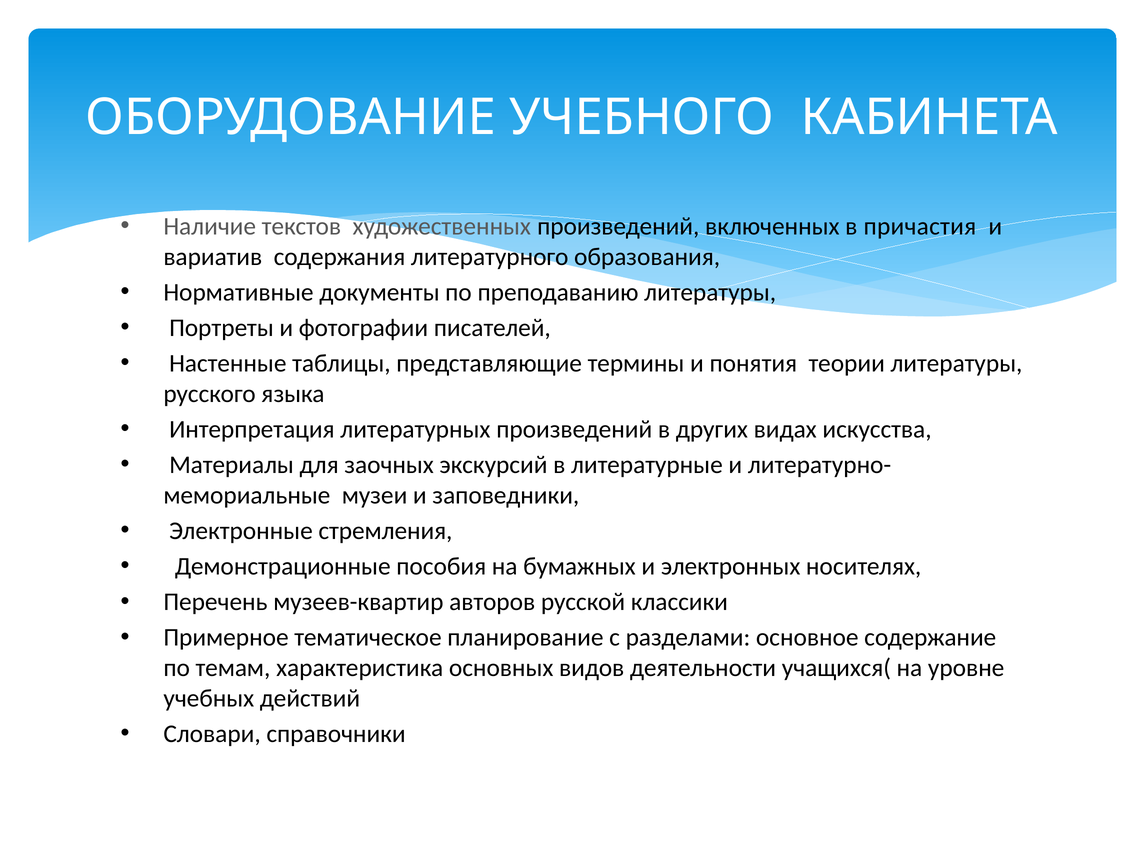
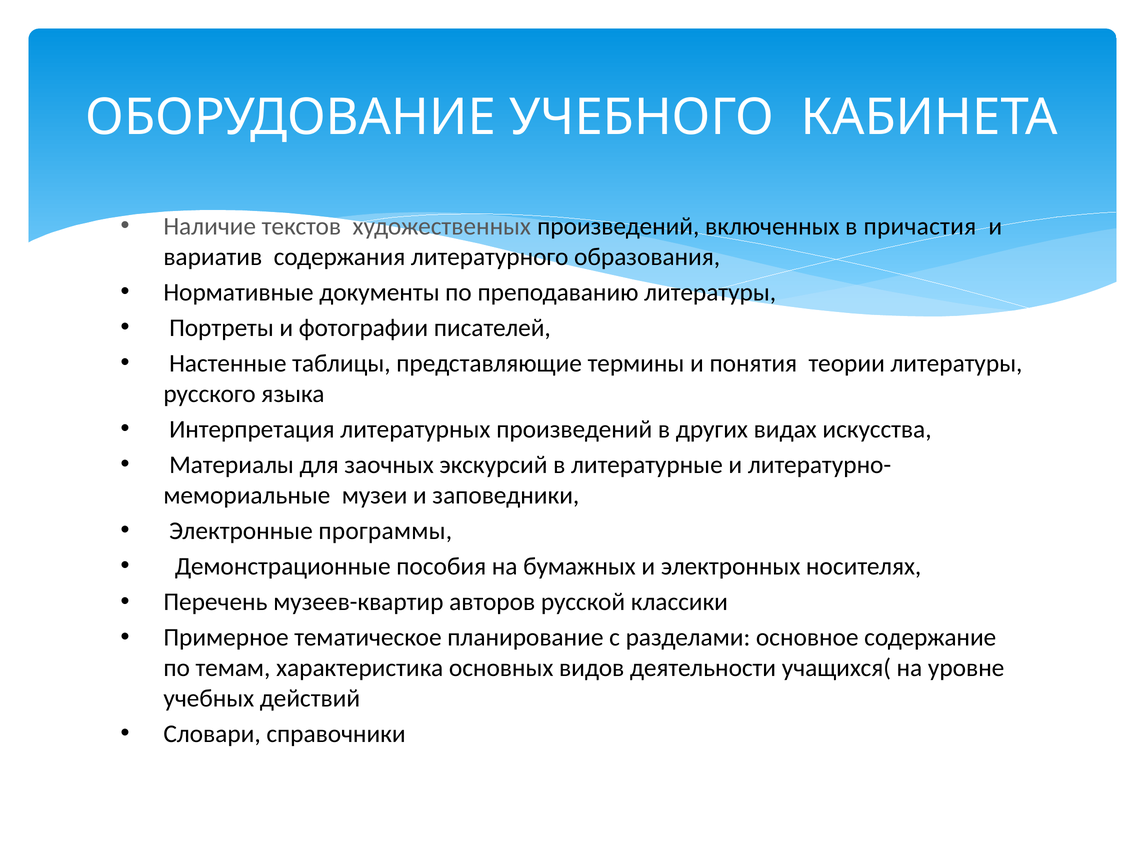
стремления: стремления -> программы
